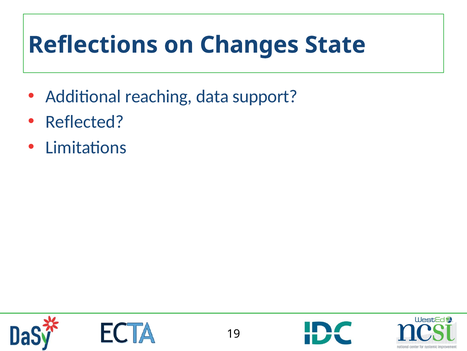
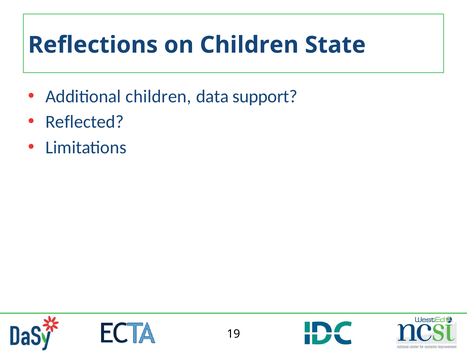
on Changes: Changes -> Children
Additional reaching: reaching -> children
